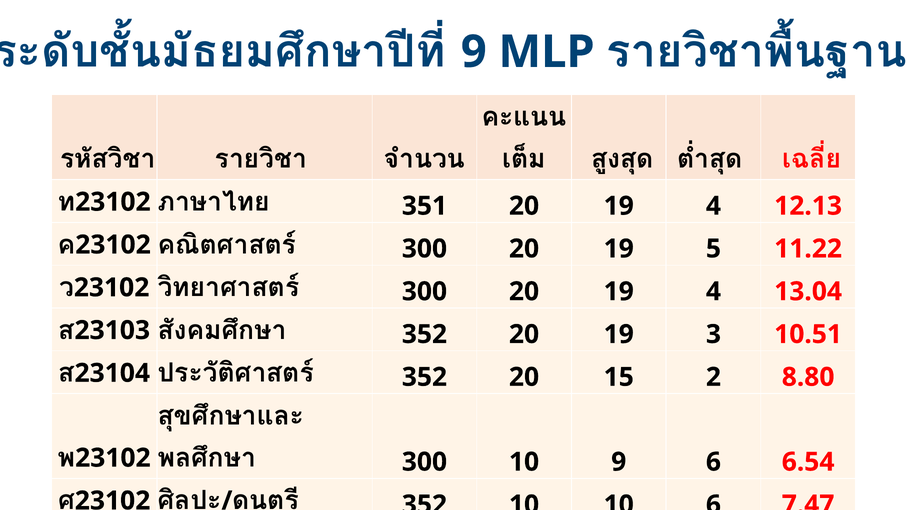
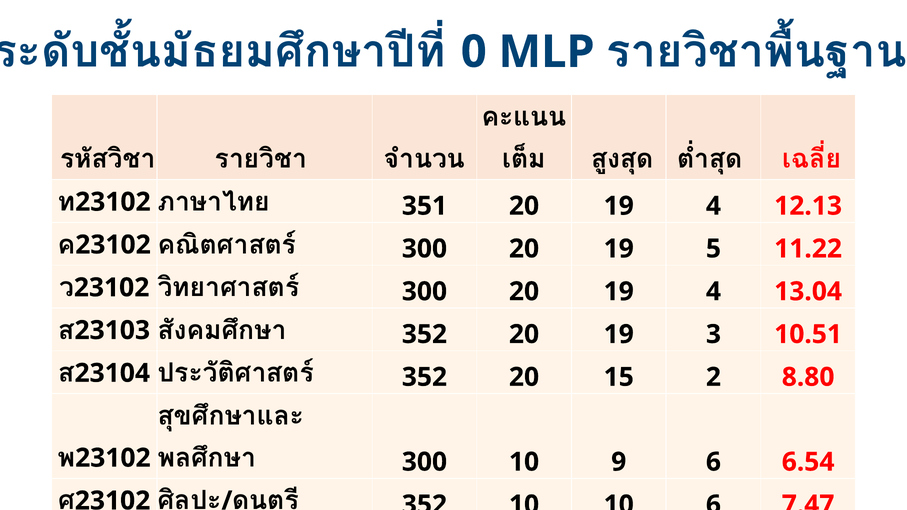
9 at (474, 52): 9 -> 0
